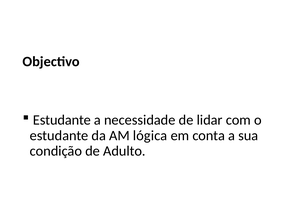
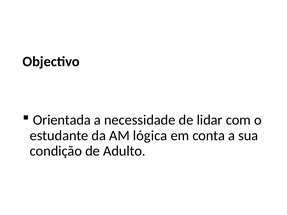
Estudante at (62, 120): Estudante -> Orientada
